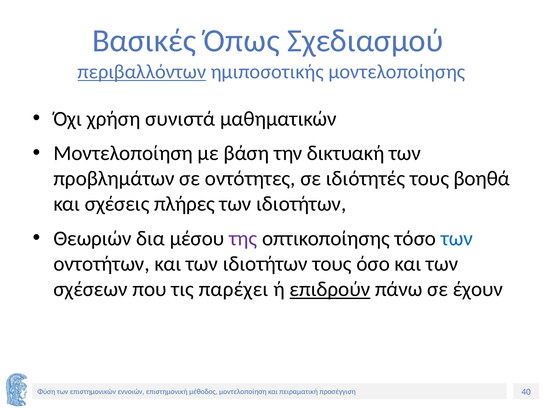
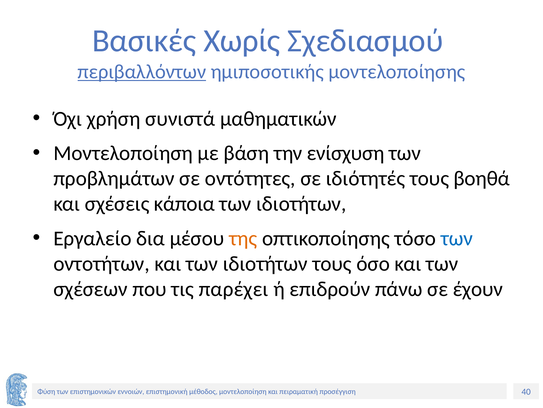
Όπως: Όπως -> Χωρίς
δικτυακή: δικτυακή -> ενίσχυση
πλήρες: πλήρες -> κάποια
Θεωριών: Θεωριών -> Εργαλείο
της colour: purple -> orange
επιδρούν underline: present -> none
